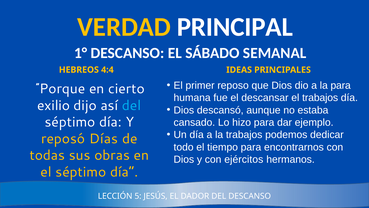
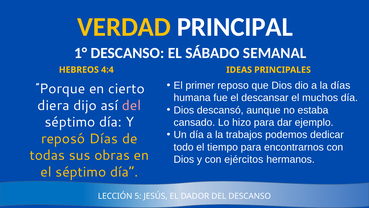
la para: para -> días
el trabajos: trabajos -> muchos
exilio: exilio -> diera
del at (132, 105) colour: light blue -> pink
